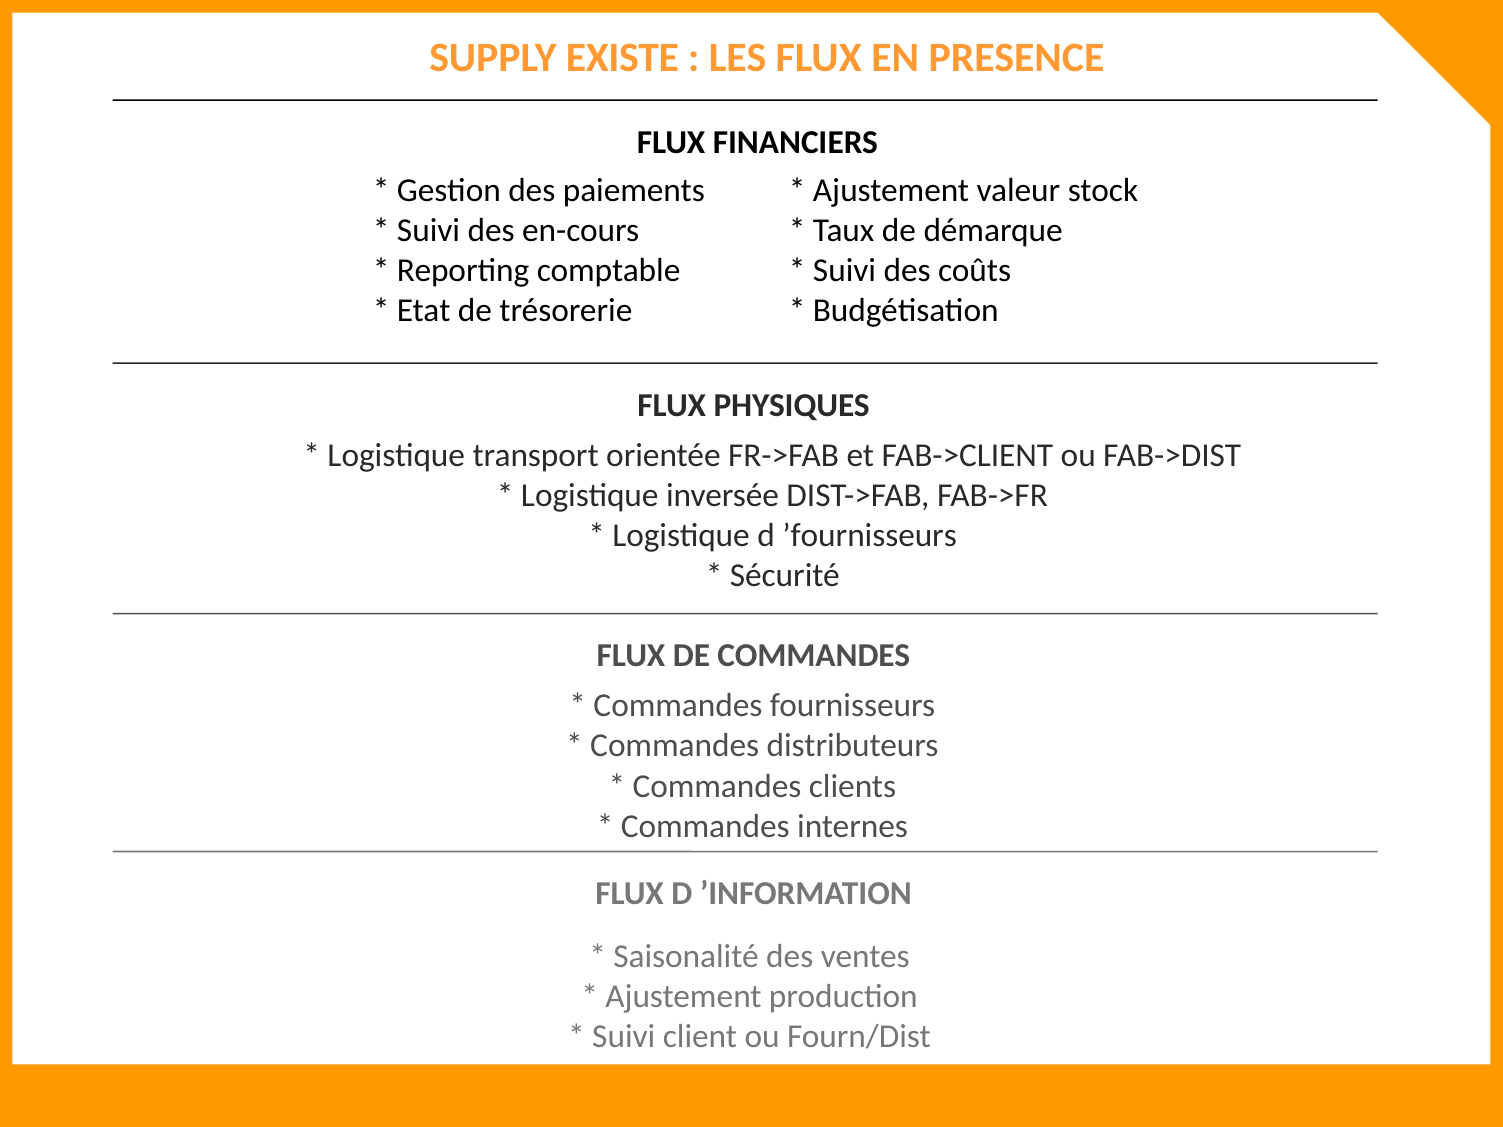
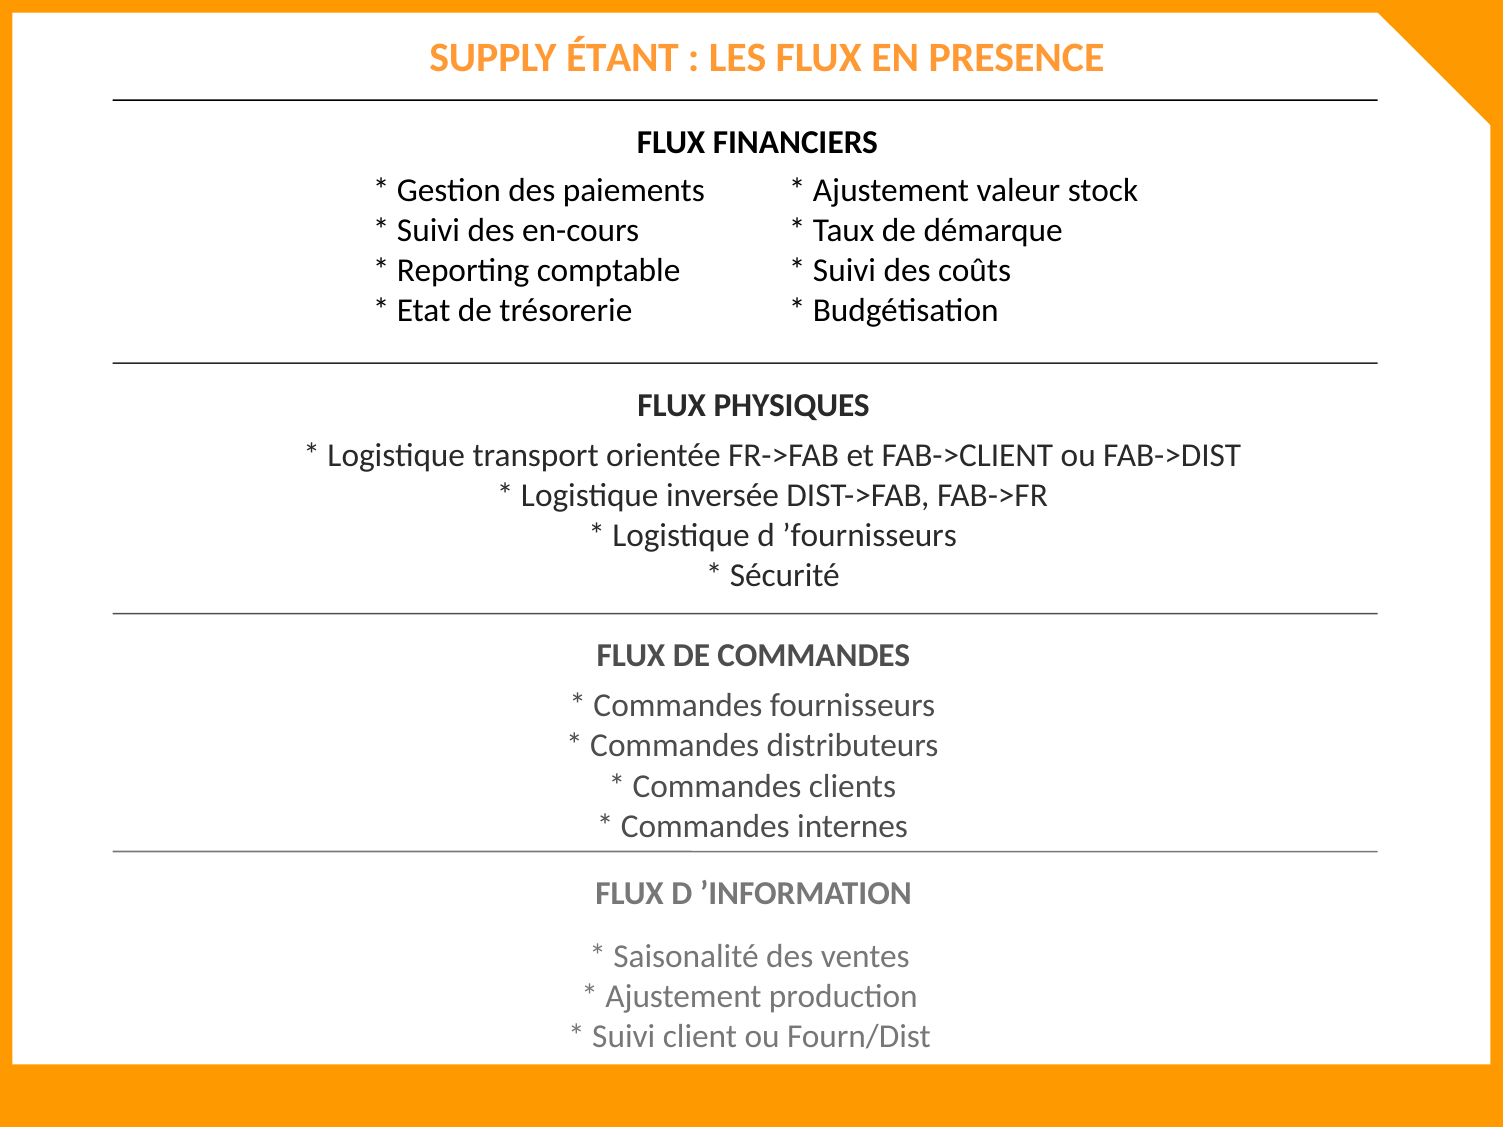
EXISTE: EXISTE -> ÉTANT
